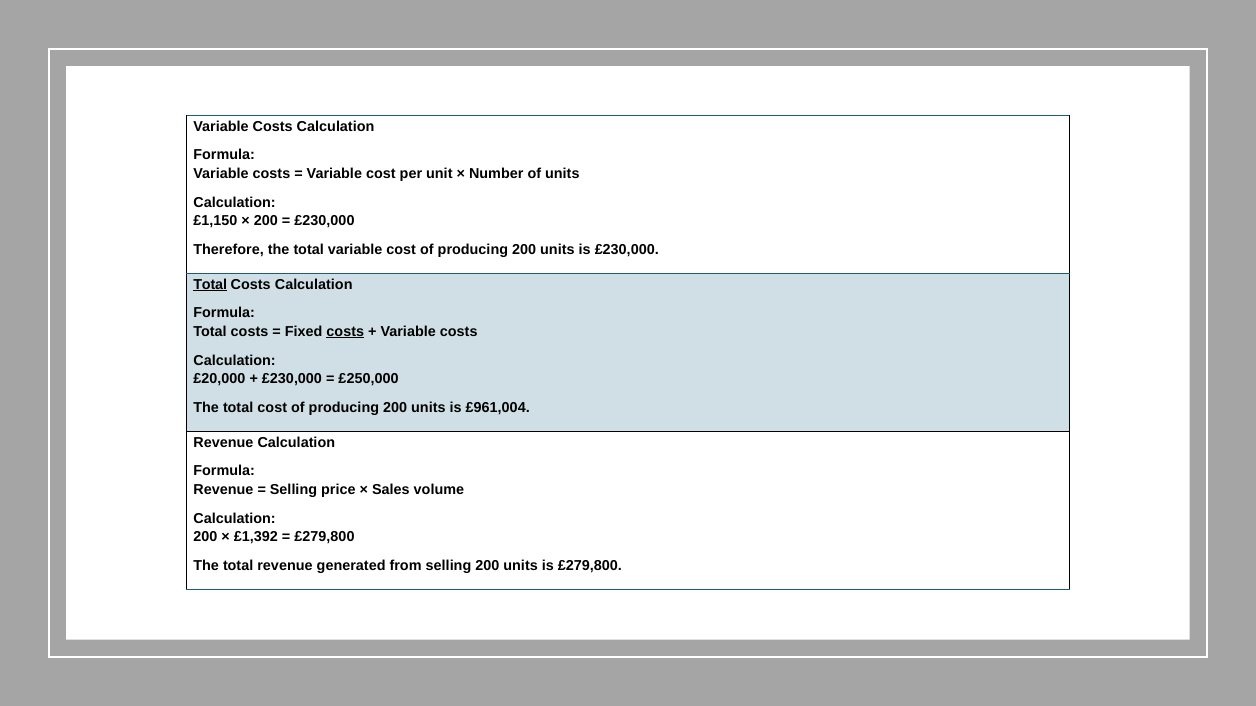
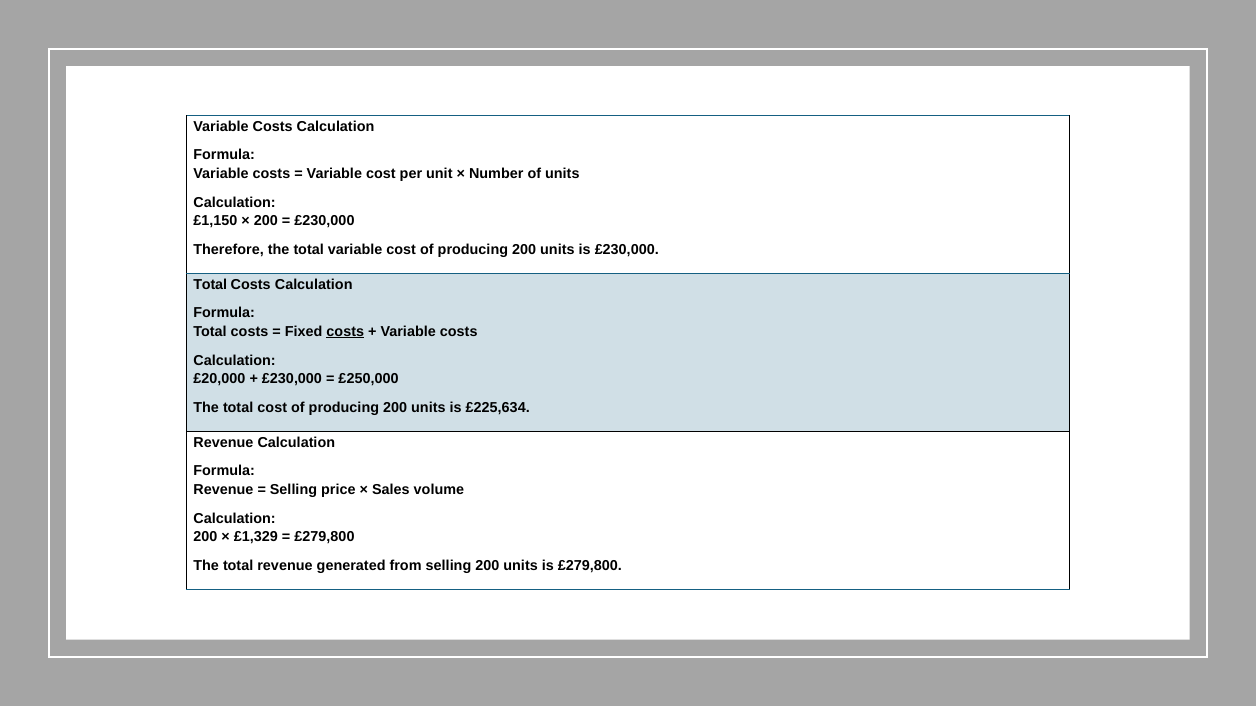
Total at (210, 284) underline: present -> none
£961,004: £961,004 -> £225,634
£1,392: £1,392 -> £1,329
